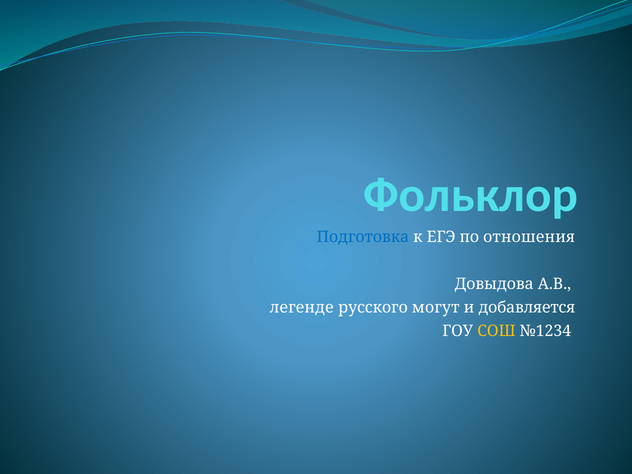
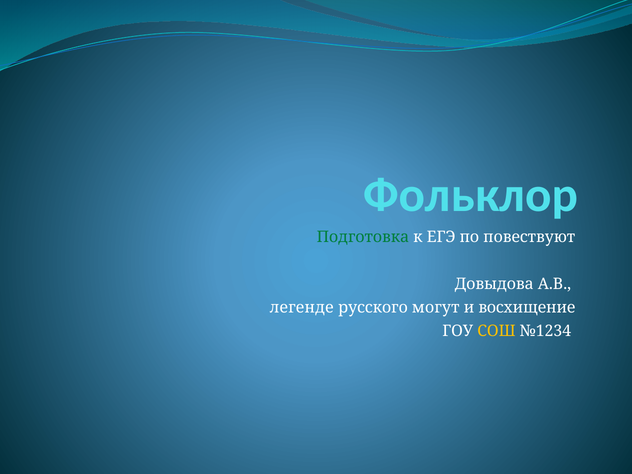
Подготовка colour: blue -> green
отношения: отношения -> повествуют
добавляется: добавляется -> восхищение
